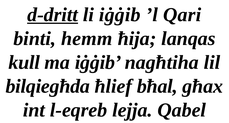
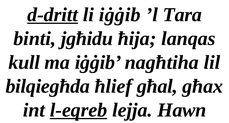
Qari: Qari -> Tara
hemm: hemm -> jgħidu
bħal: bħal -> għal
l-eqreb underline: none -> present
Qabel: Qabel -> Hawn
